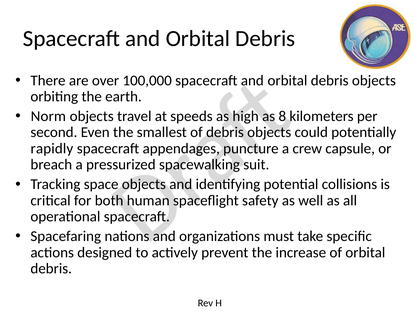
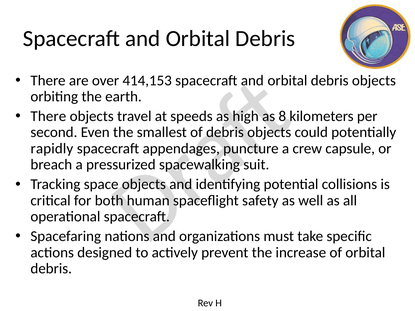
100,000: 100,000 -> 414,153
Norm at (48, 116): Norm -> There
